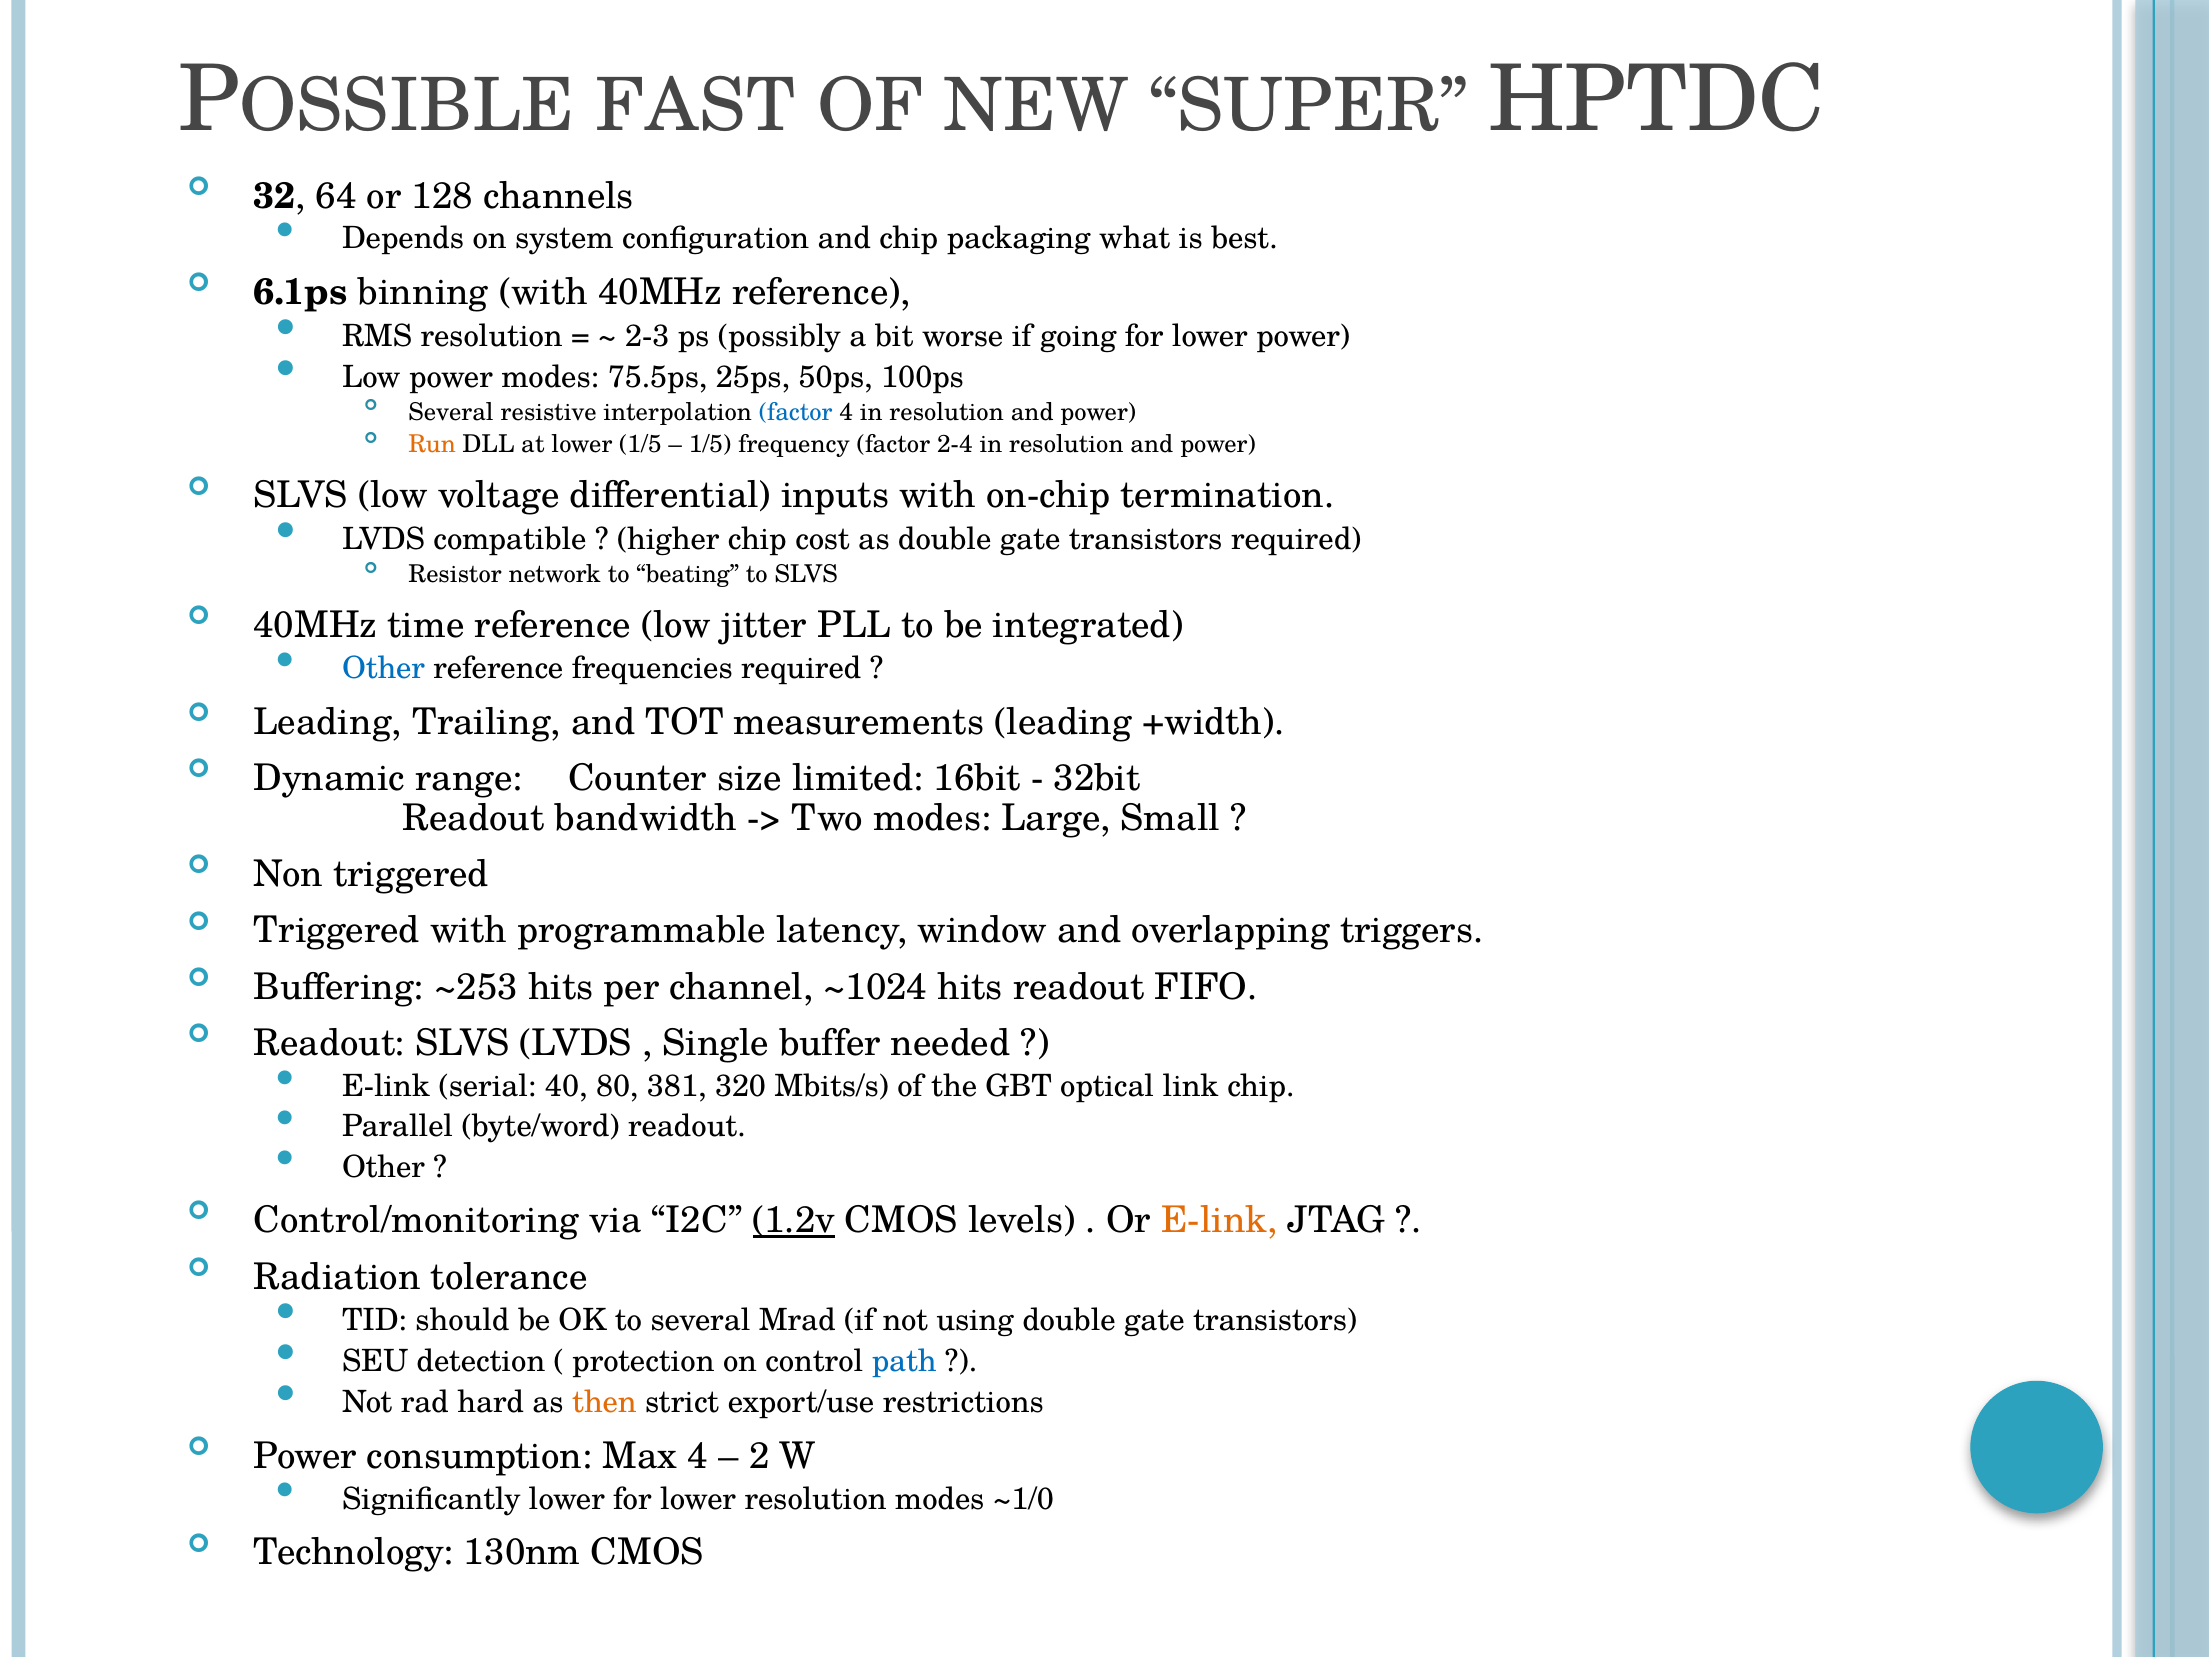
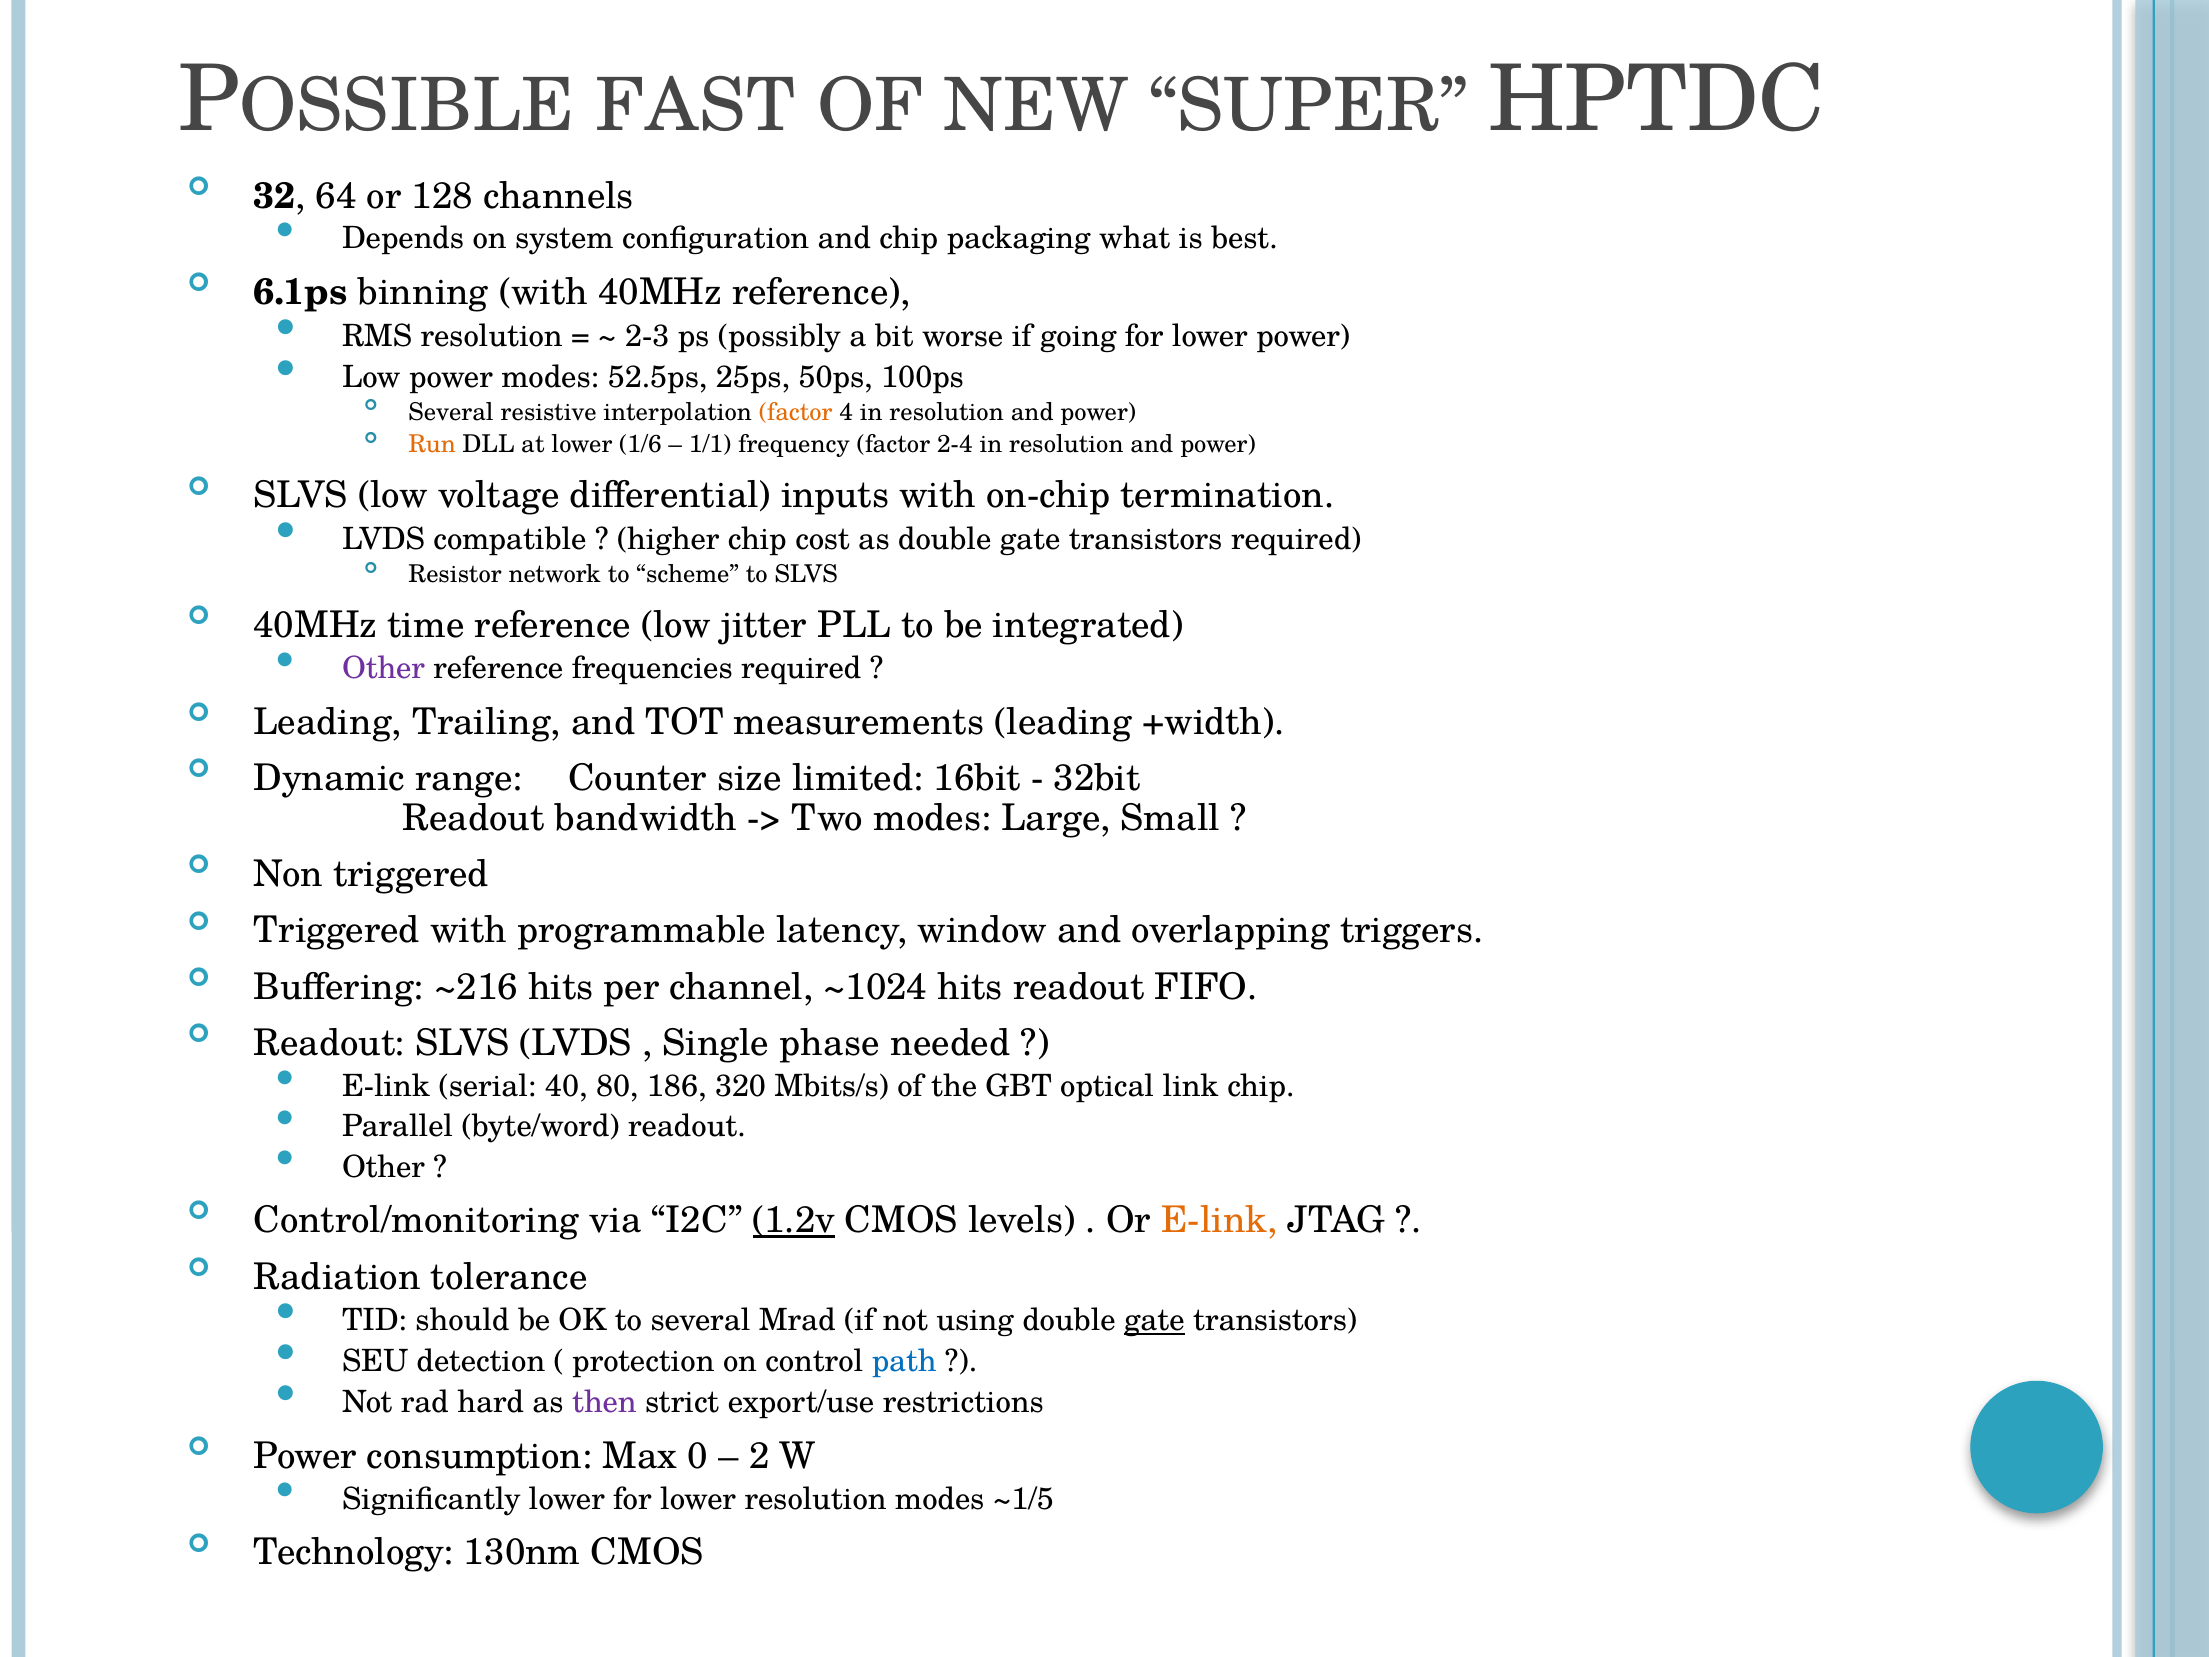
75.5ps: 75.5ps -> 52.5ps
factor at (796, 412) colour: blue -> orange
lower 1/5: 1/5 -> 1/6
1/5 at (710, 445): 1/5 -> 1/1
beating: beating -> scheme
Other at (384, 668) colour: blue -> purple
~253: ~253 -> ~216
buffer: buffer -> phase
381: 381 -> 186
gate at (1154, 1320) underline: none -> present
then colour: orange -> purple
Max 4: 4 -> 0
~1/0: ~1/0 -> ~1/5
